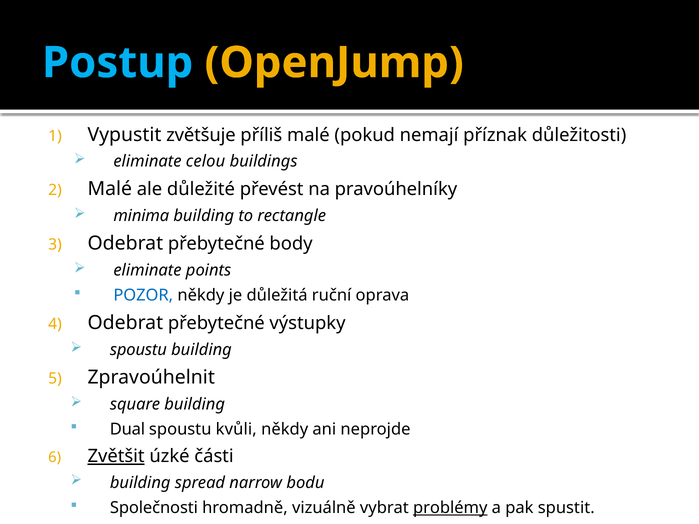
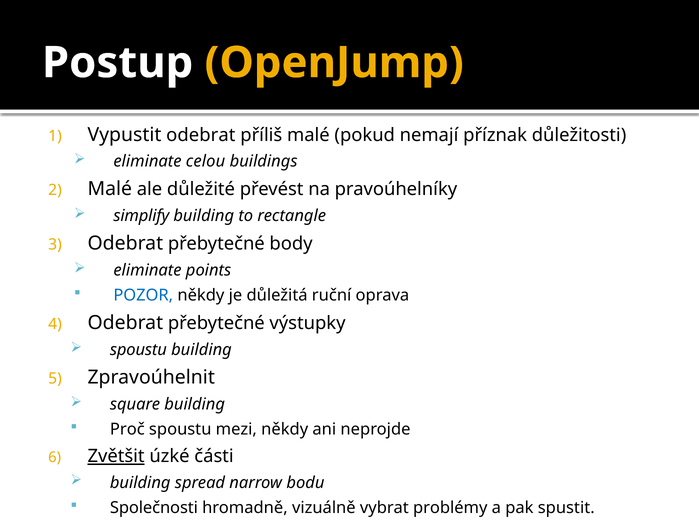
Postup colour: light blue -> white
Vypustit zvětšuje: zvětšuje -> odebrat
minima: minima -> simplify
Dual: Dual -> Proč
kvůli: kvůli -> mezi
problémy underline: present -> none
